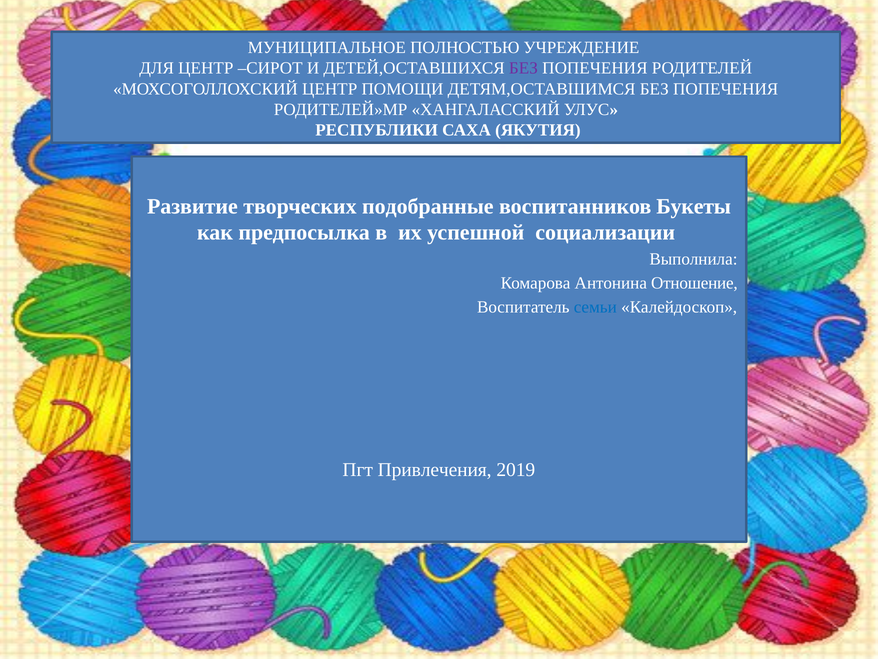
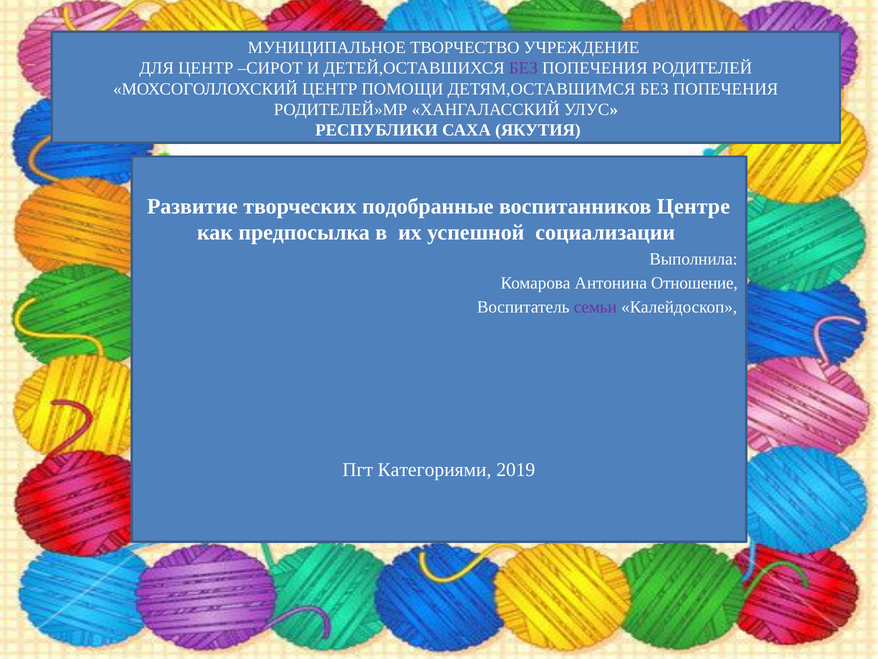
ПОЛНОСТЬЮ: ПОЛНОСТЬЮ -> ТВОРЧЕСТВО
Букеты: Букеты -> Центре
семьи colour: blue -> purple
Привлечения: Привлечения -> Категориями
